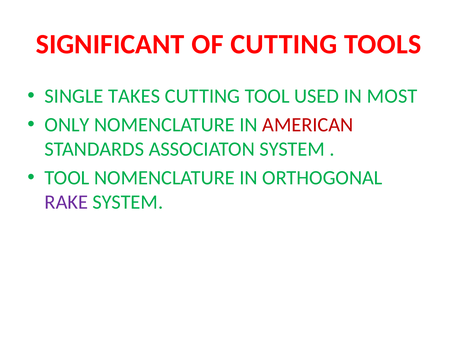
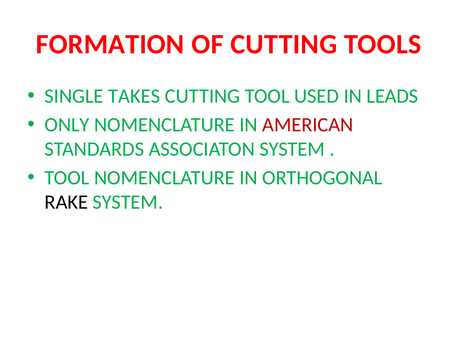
SIGNIFICANT: SIGNIFICANT -> FORMATION
MOST: MOST -> LEADS
RAKE colour: purple -> black
